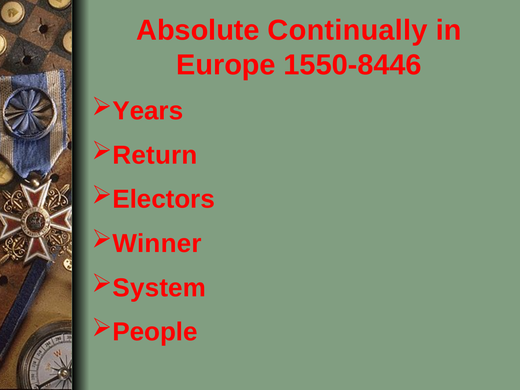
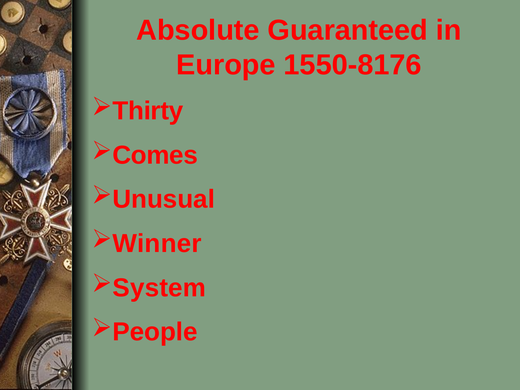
Continually: Continually -> Guaranteed
1550-8446: 1550-8446 -> 1550-8176
Years: Years -> Thirty
Return: Return -> Comes
Electors: Electors -> Unusual
